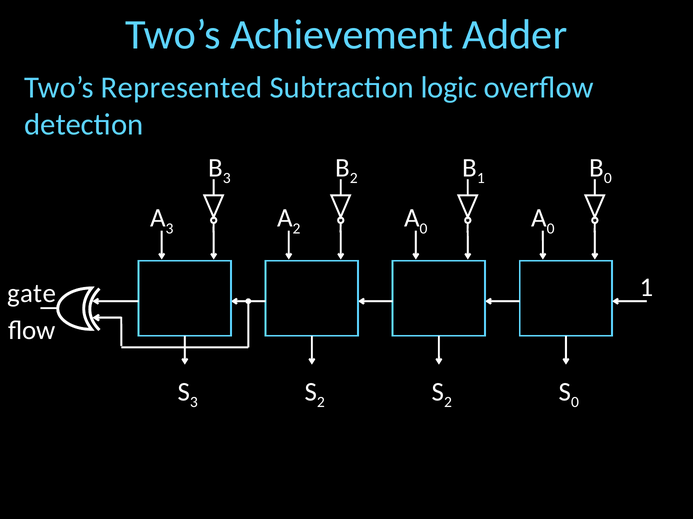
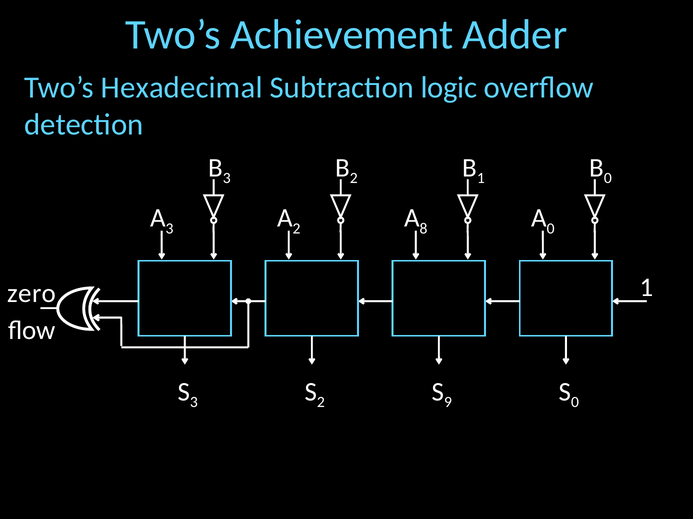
Represented: Represented -> Hexadecimal
0 at (424, 229): 0 -> 8
gate: gate -> zero
2 at (448, 403): 2 -> 9
